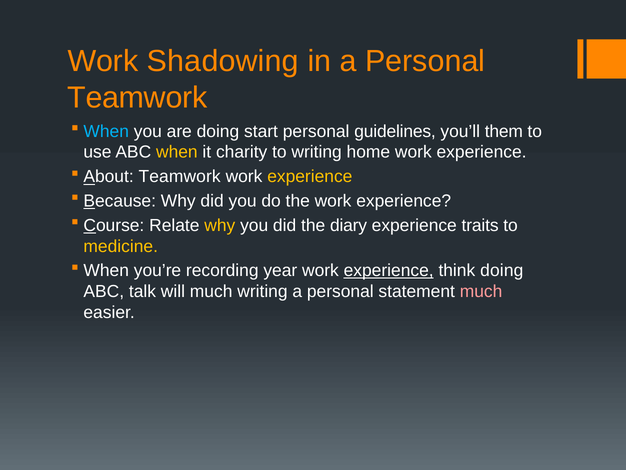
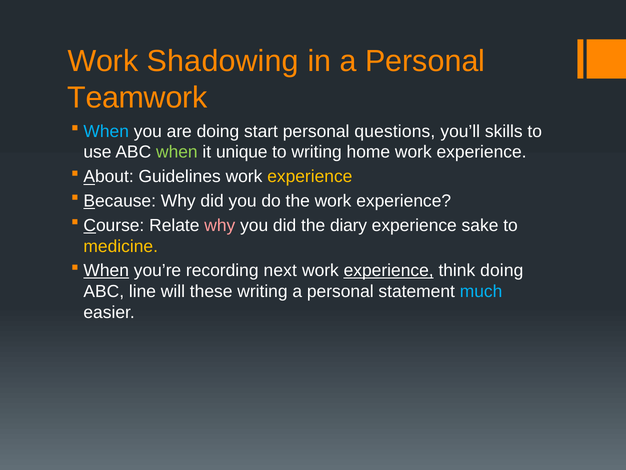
guidelines: guidelines -> questions
them: them -> skills
when at (177, 152) colour: yellow -> light green
charity: charity -> unique
About Teamwork: Teamwork -> Guidelines
why at (220, 225) colour: yellow -> pink
traits: traits -> sake
When at (106, 270) underline: none -> present
year: year -> next
talk: talk -> line
will much: much -> these
much at (481, 291) colour: pink -> light blue
